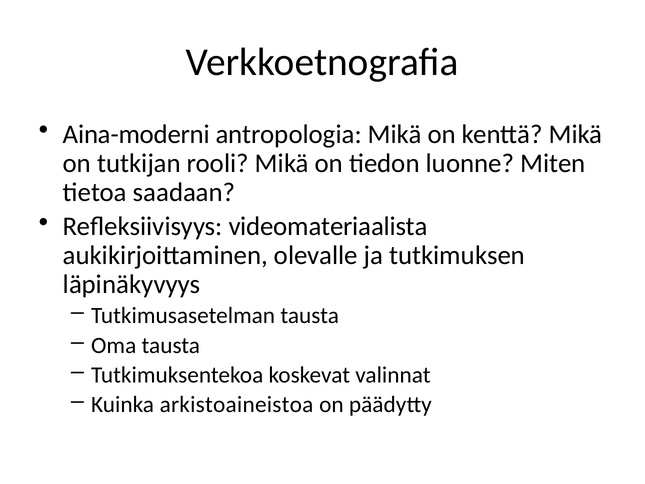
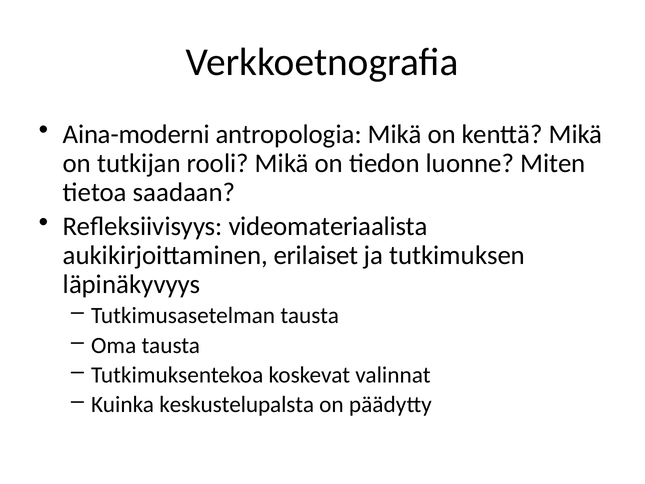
olevalle: olevalle -> erilaiset
arkistoaineistoa: arkistoaineistoa -> keskustelupalsta
